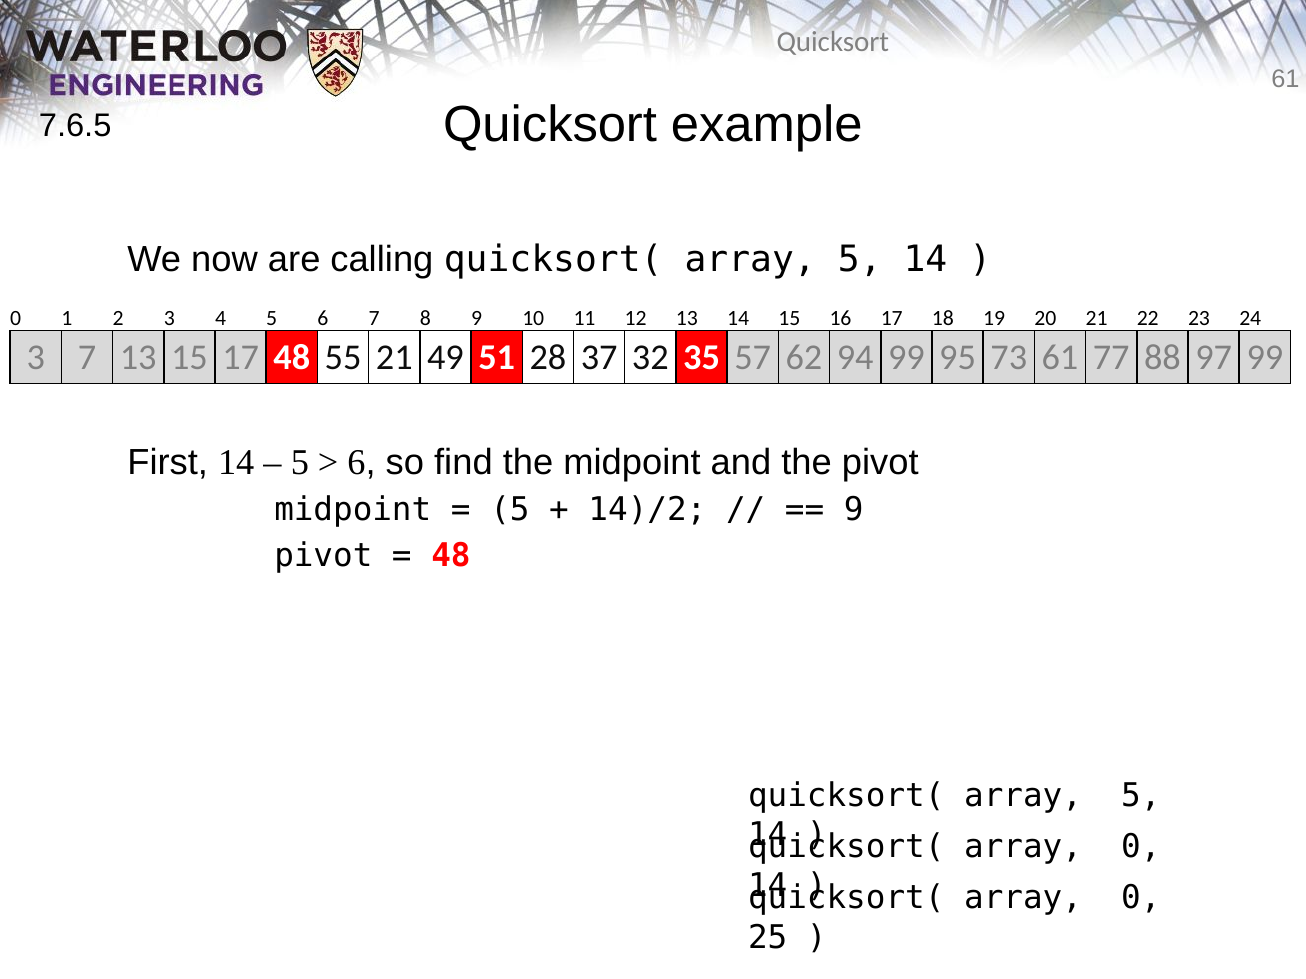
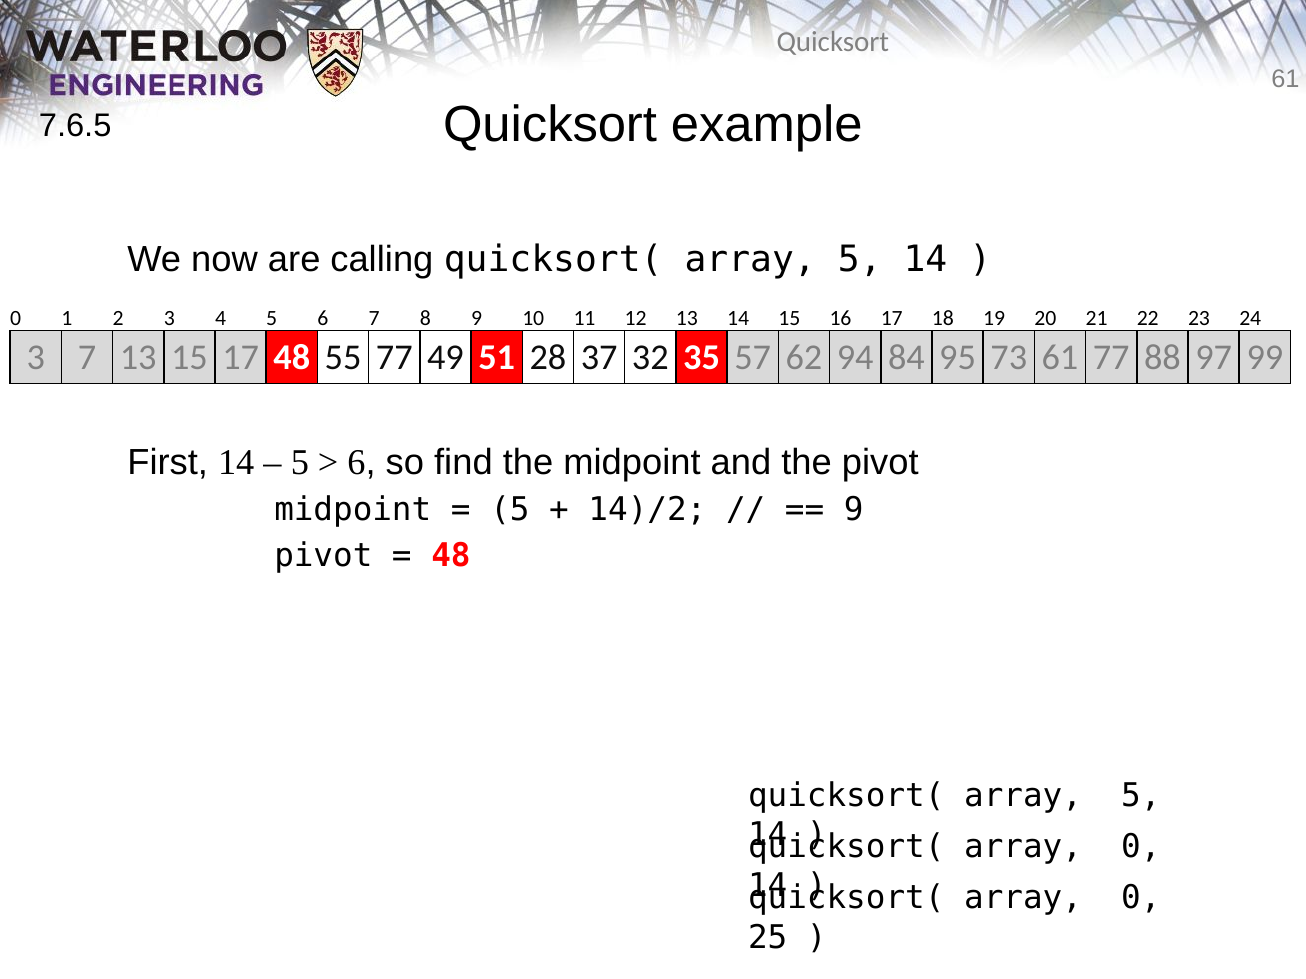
55 21: 21 -> 77
94 99: 99 -> 84
